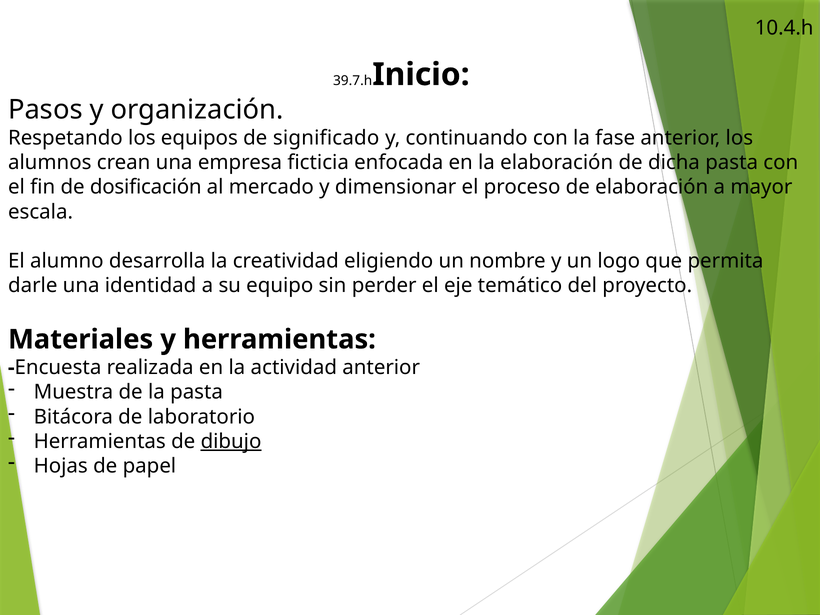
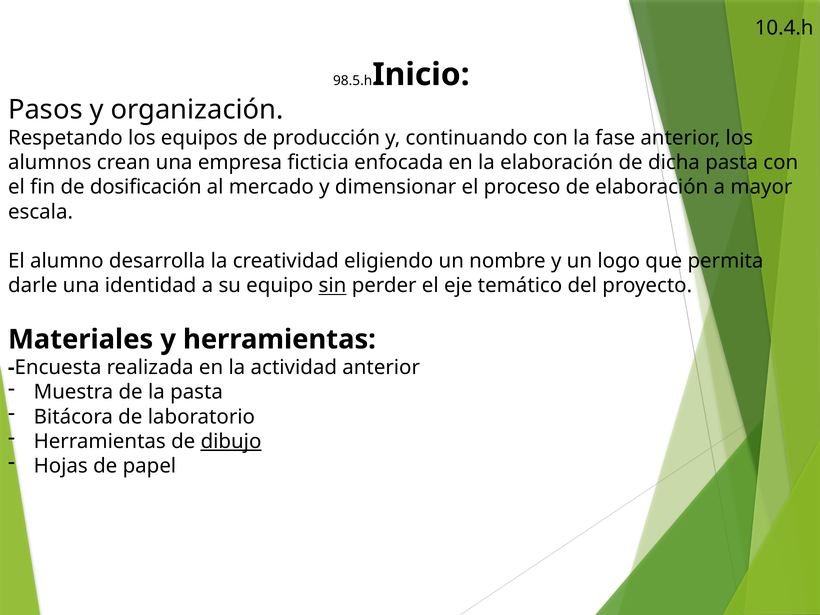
39.7.h: 39.7.h -> 98.5.h
significado: significado -> producción
sin underline: none -> present
